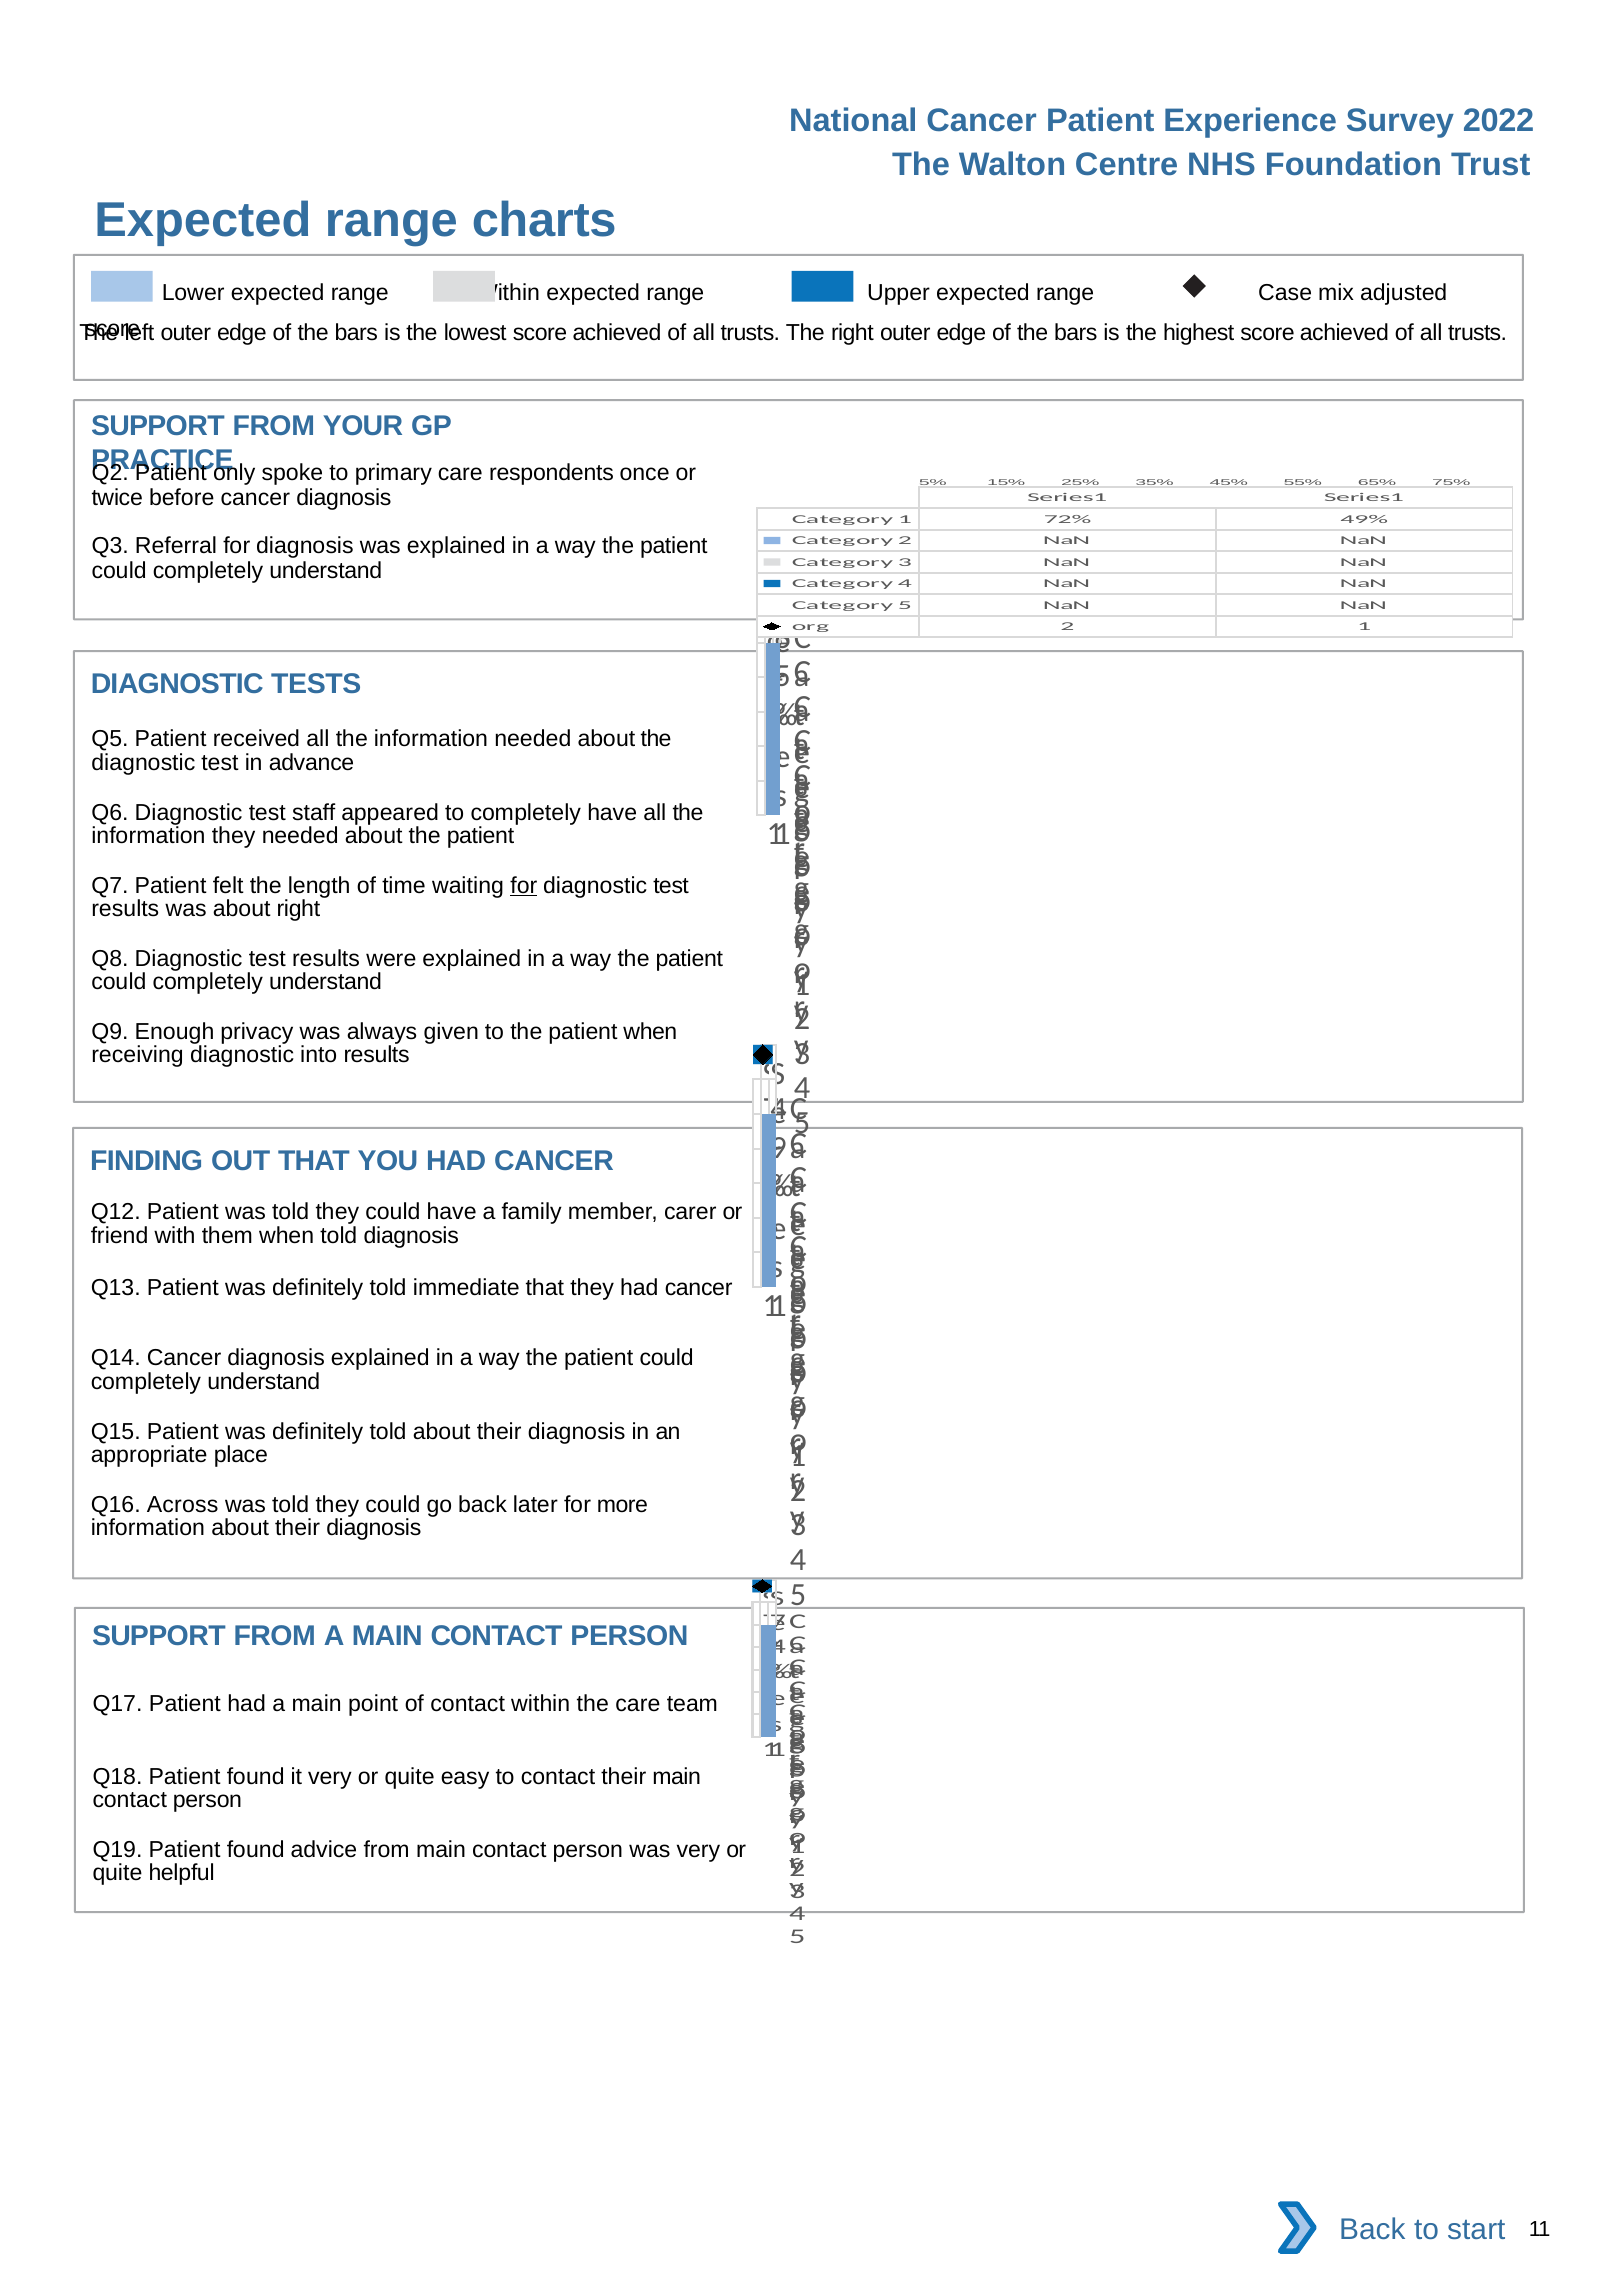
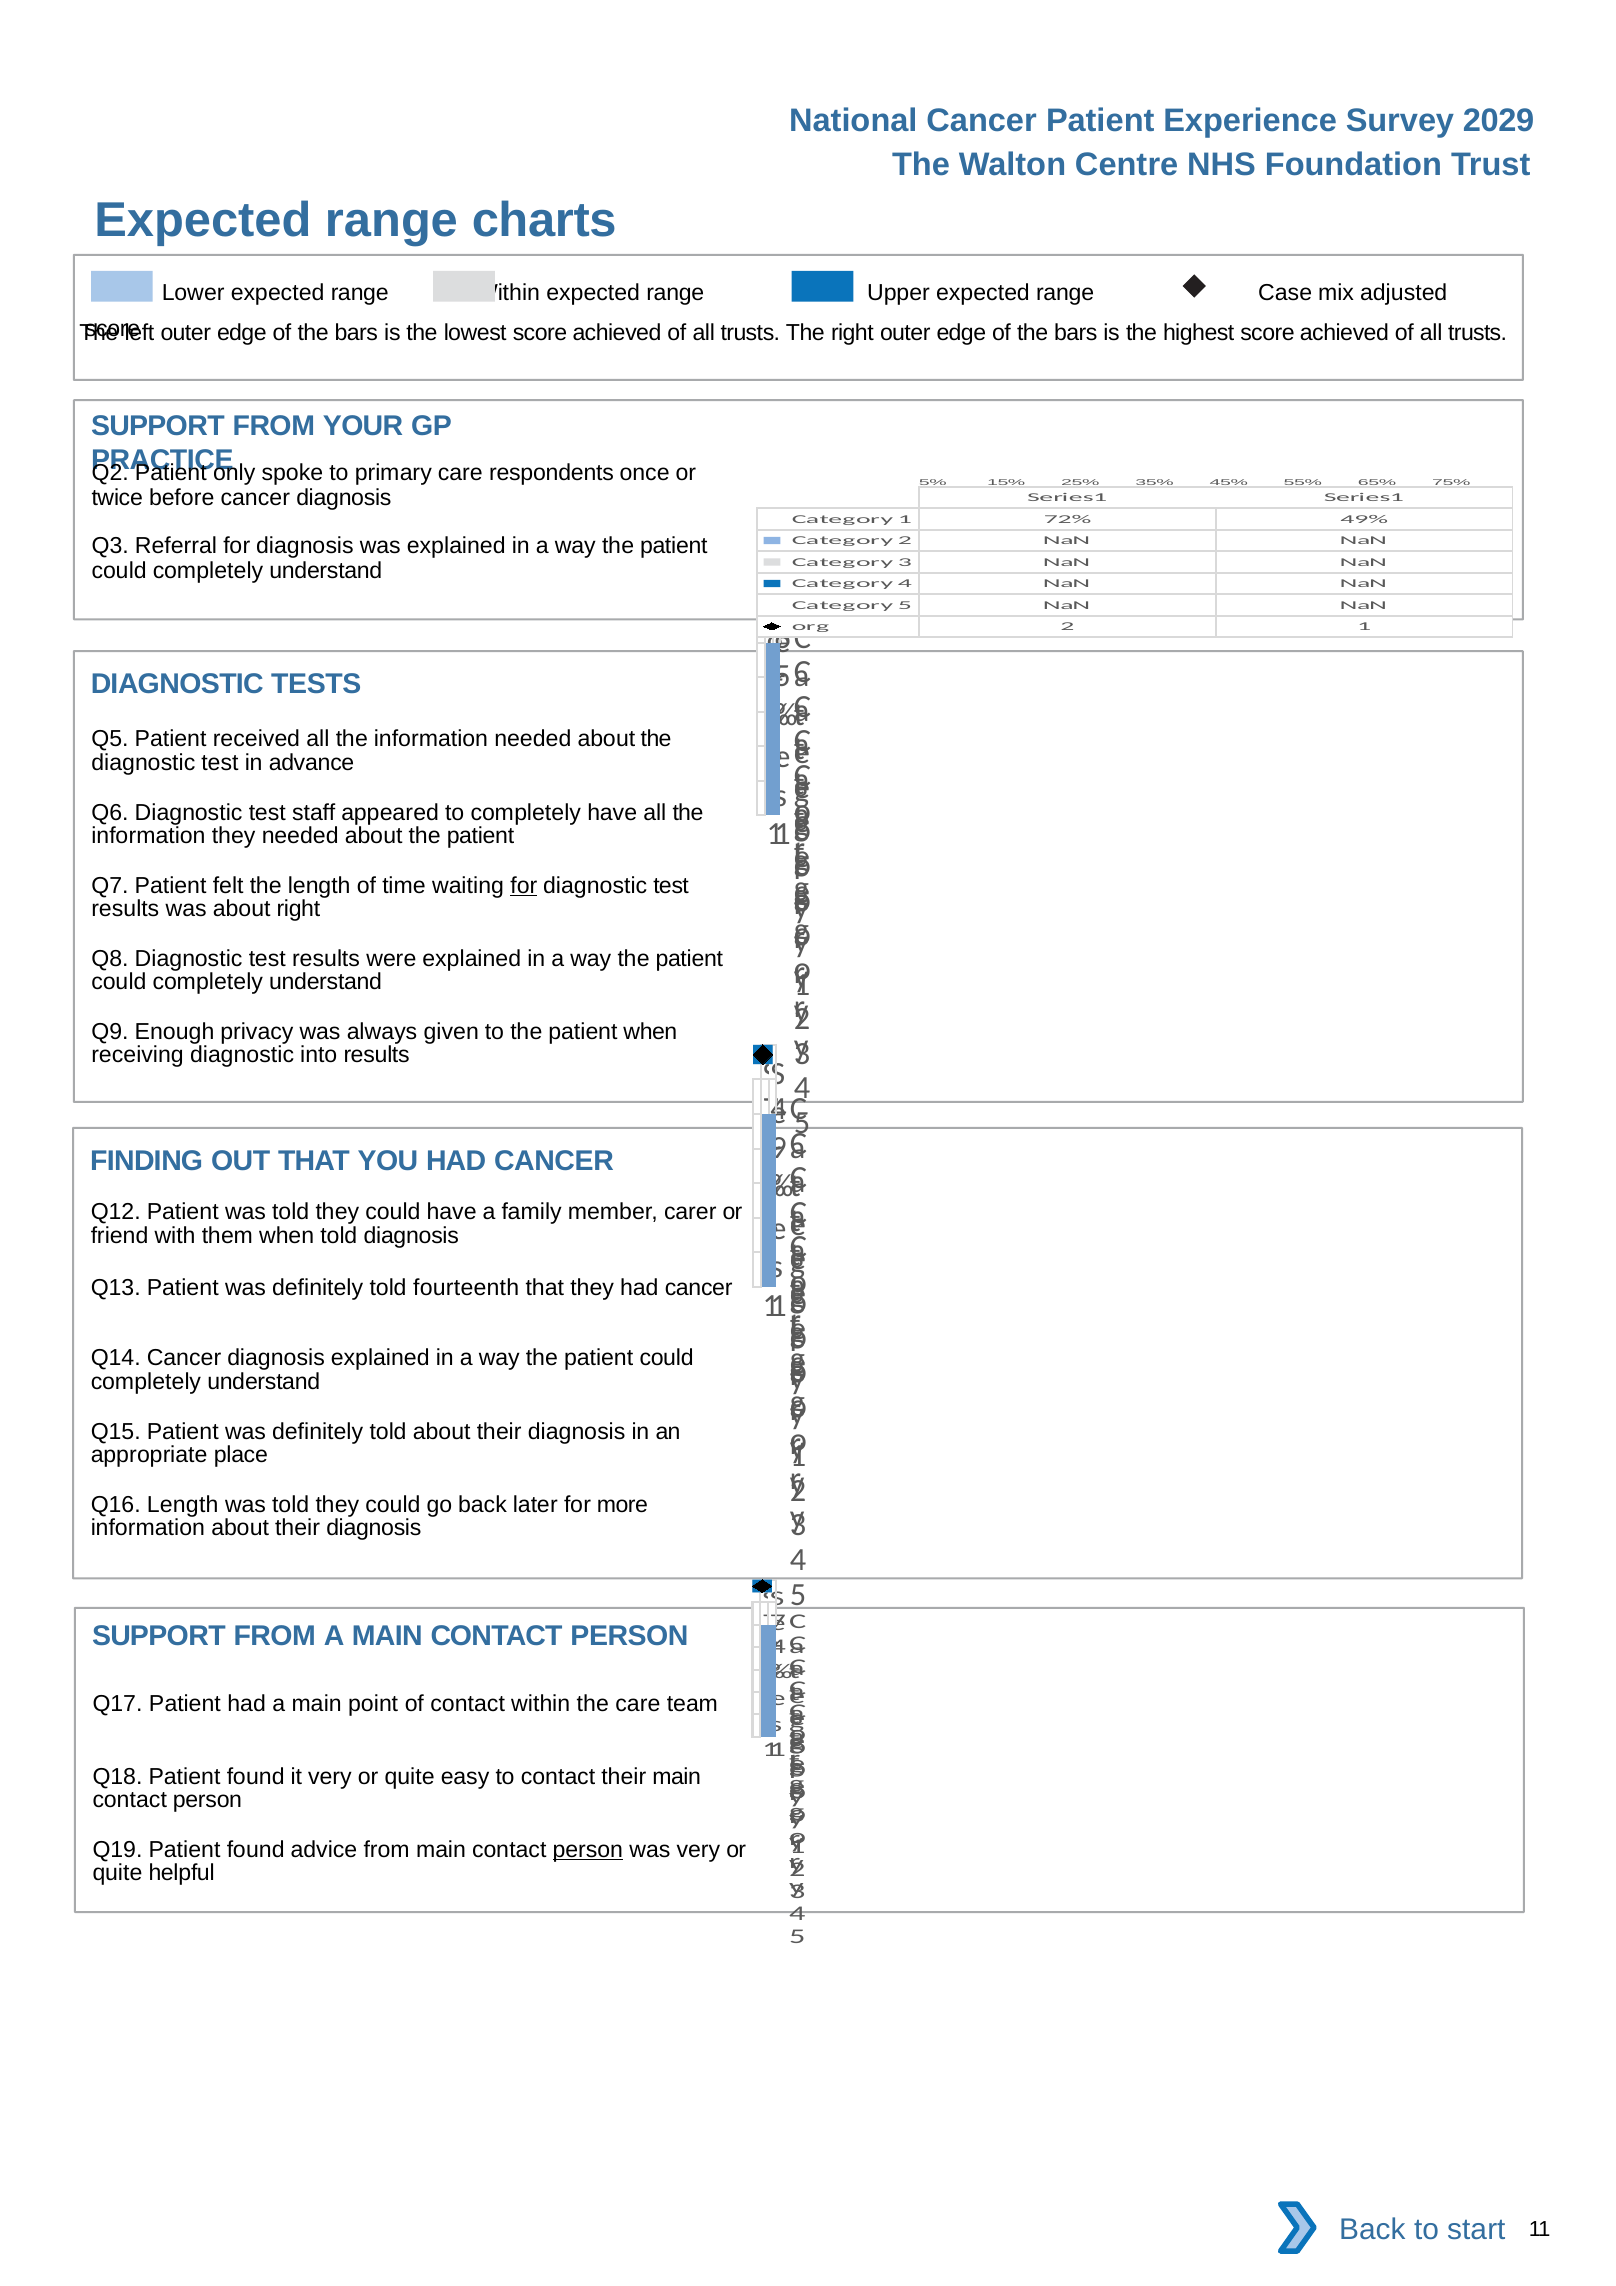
2022: 2022 -> 2029
immediate: immediate -> fourteenth
Q16 Across: Across -> Length
person at (588, 1851) underline: none -> present
